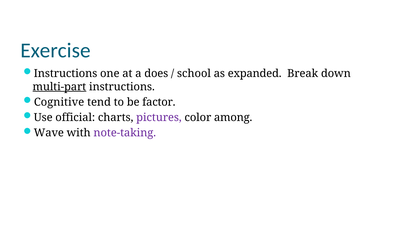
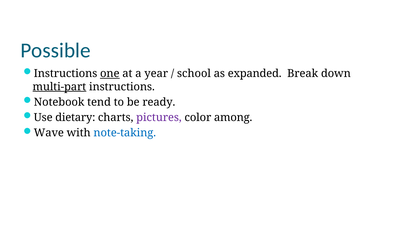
Exercise: Exercise -> Possible
one underline: none -> present
does: does -> year
Cognitive: Cognitive -> Notebook
factor: factor -> ready
official: official -> dietary
note-taking colour: purple -> blue
